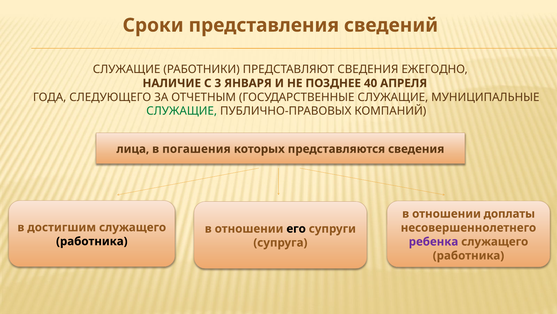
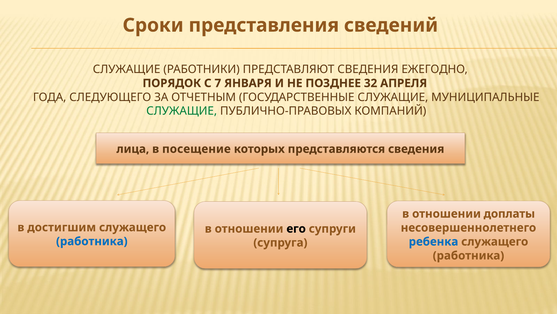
НАЛИЧИЕ: НАЛИЧИЕ -> ПОРЯДОК
3: 3 -> 7
40: 40 -> 32
погашения: погашения -> посещение
работника at (92, 241) colour: black -> blue
ребенка colour: purple -> blue
